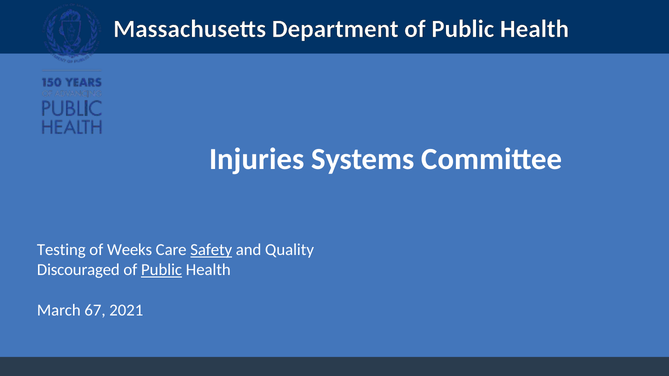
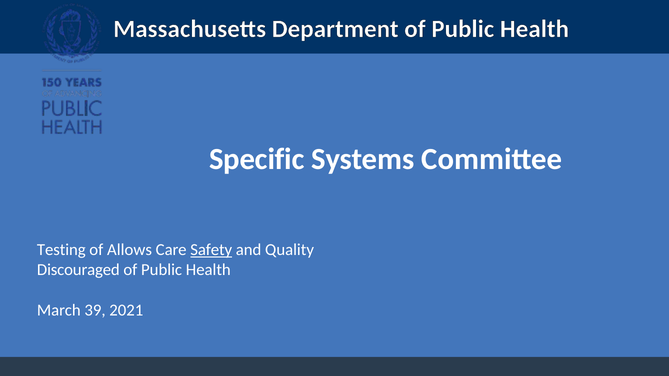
Injuries: Injuries -> Specific
Weeks: Weeks -> Allows
Public at (162, 270) underline: present -> none
67: 67 -> 39
